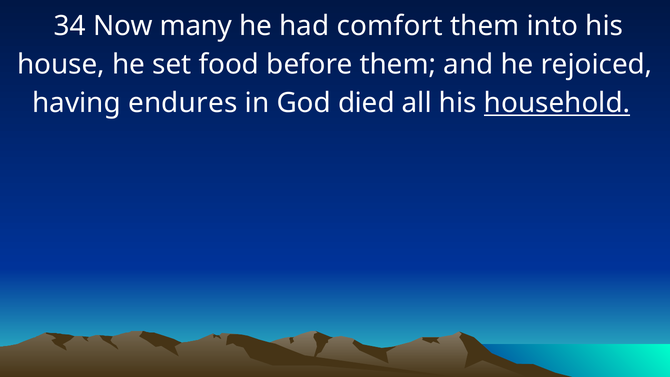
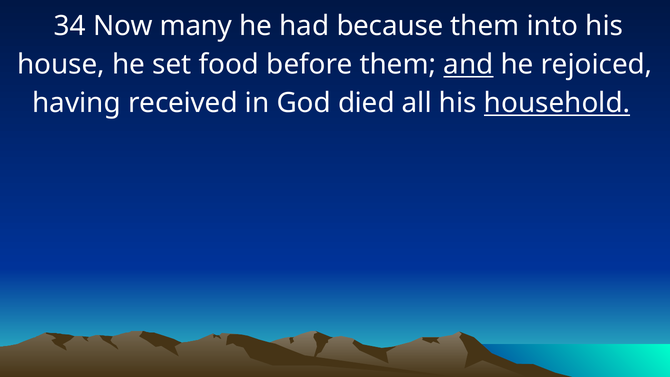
comfort: comfort -> because
and underline: none -> present
endures: endures -> received
